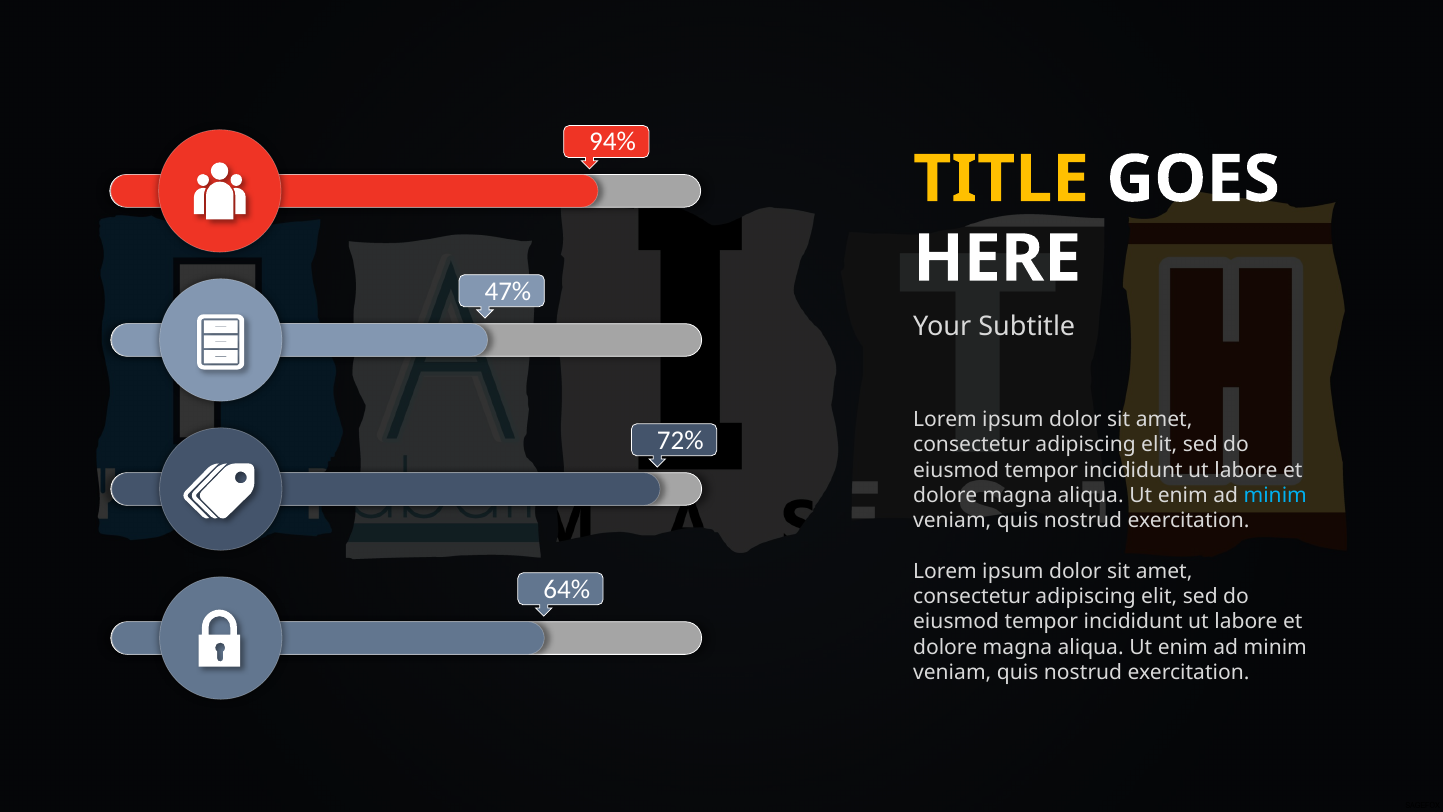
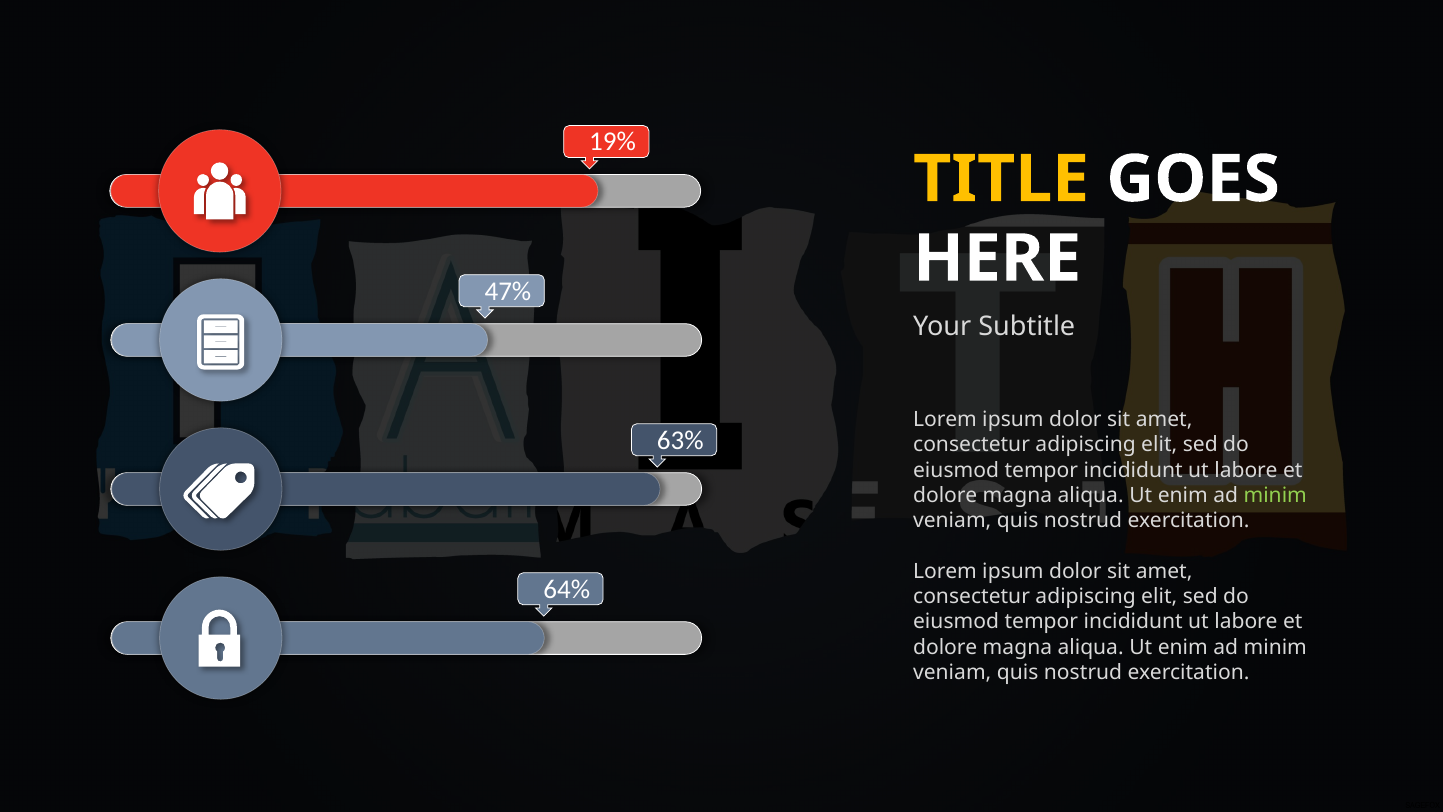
94%: 94% -> 19%
72%: 72% -> 63%
minim at (1275, 495) colour: light blue -> light green
